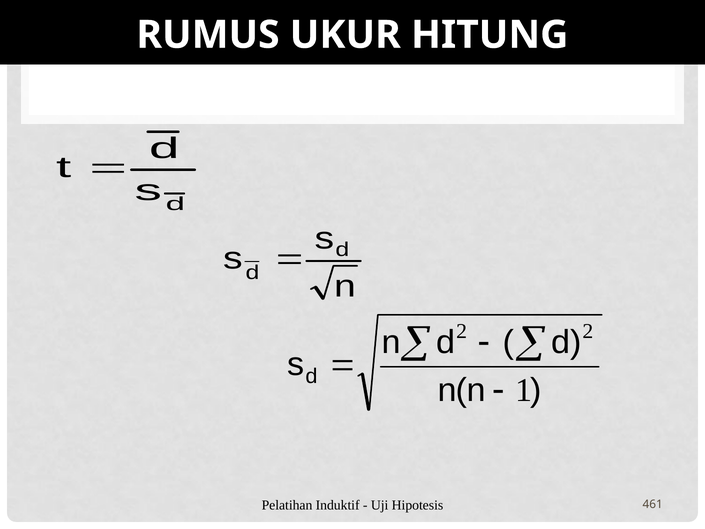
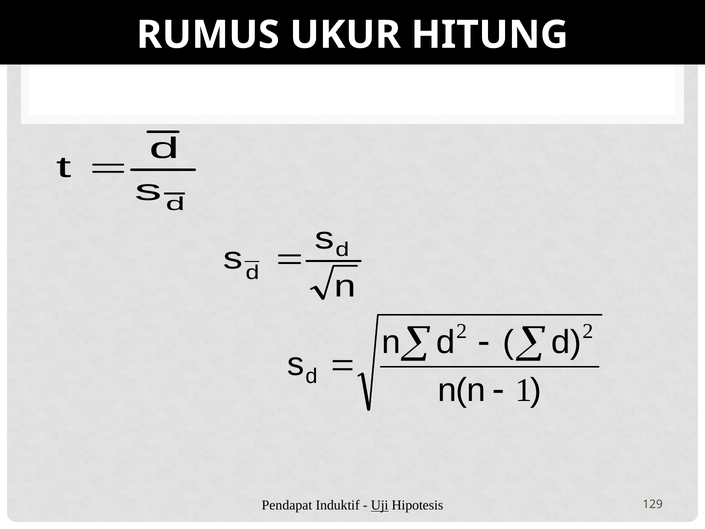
Pelatihan: Pelatihan -> Pendapat
Uji underline: none -> present
461: 461 -> 129
